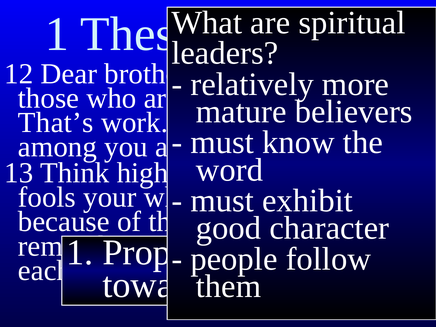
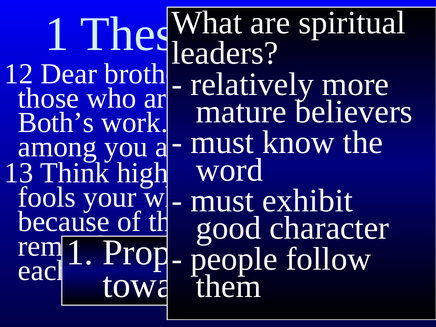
That’s: That’s -> Both’s
